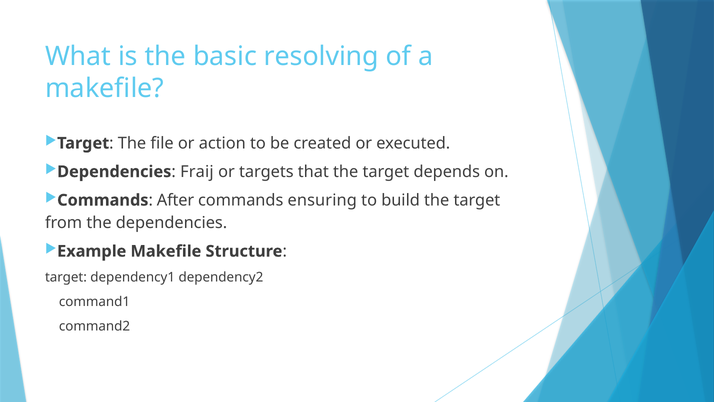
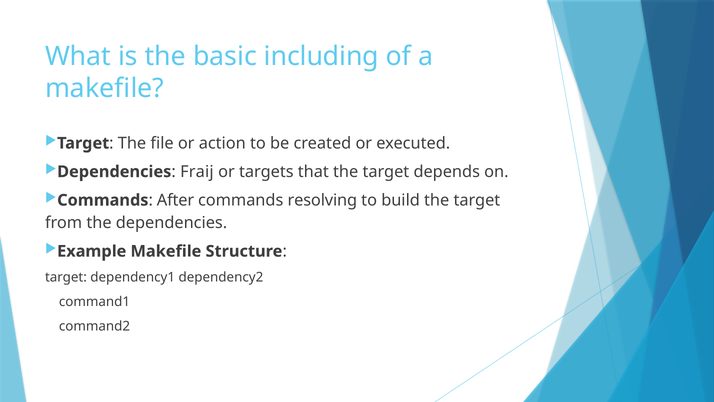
resolving: resolving -> including
ensuring: ensuring -> resolving
